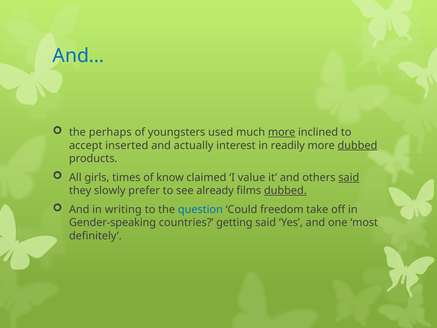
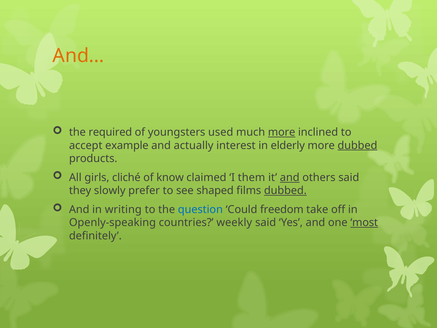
And… colour: blue -> orange
perhaps: perhaps -> required
inserted: inserted -> example
readily: readily -> elderly
times: times -> cliché
value: value -> them
and at (290, 177) underline: none -> present
said at (349, 177) underline: present -> none
already: already -> shaped
Gender-speaking: Gender-speaking -> Openly-speaking
getting: getting -> weekly
most underline: none -> present
